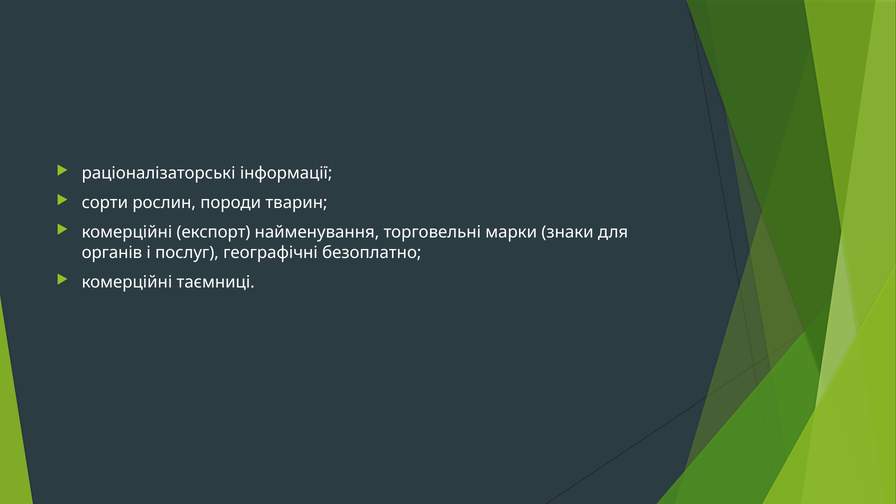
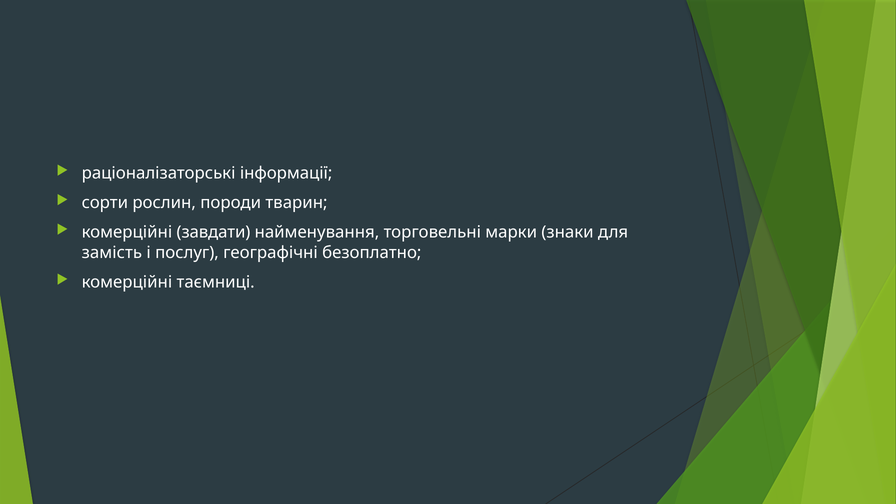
експорт: експорт -> завдати
органів: органів -> замість
